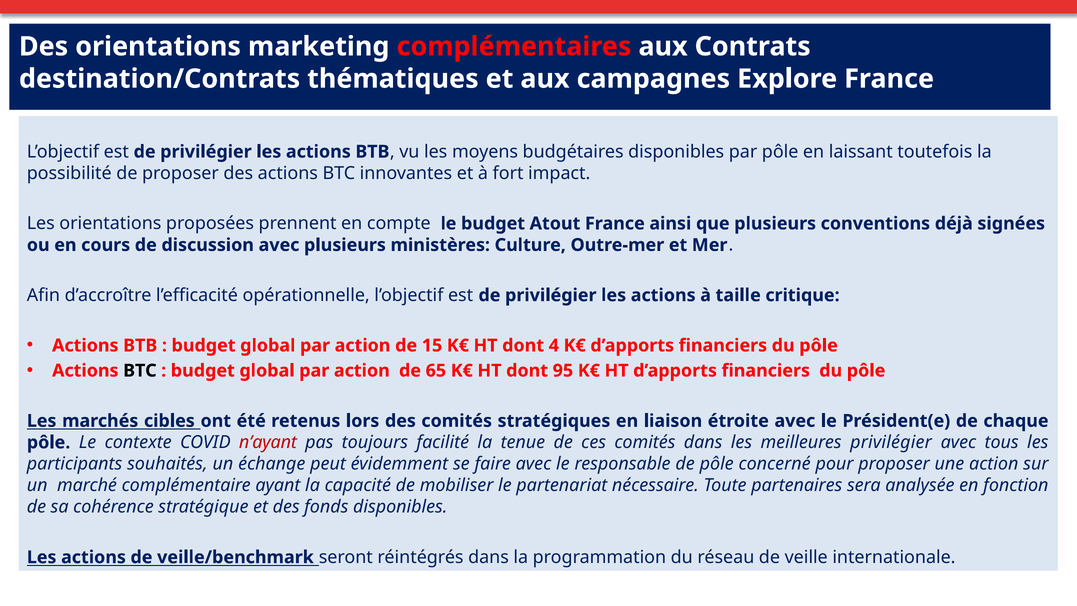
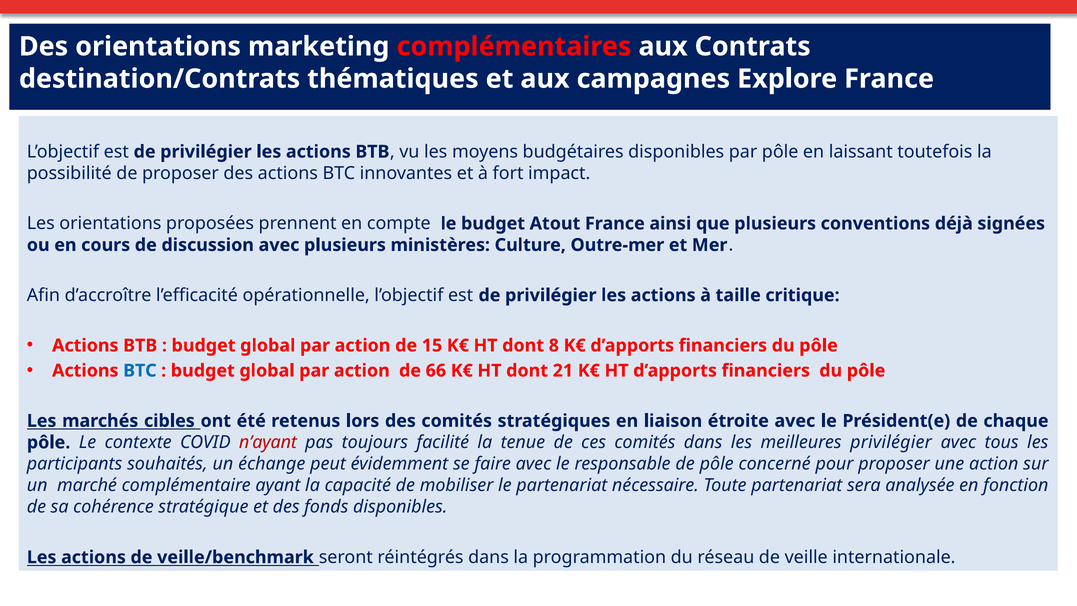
4: 4 -> 8
BTC at (140, 371) colour: black -> blue
65: 65 -> 66
95: 95 -> 21
Toute partenaires: partenaires -> partenariat
